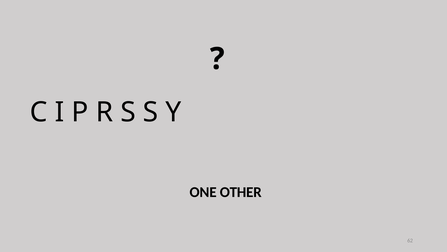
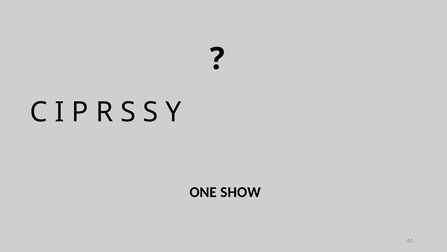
OTHER: OTHER -> SHOW
